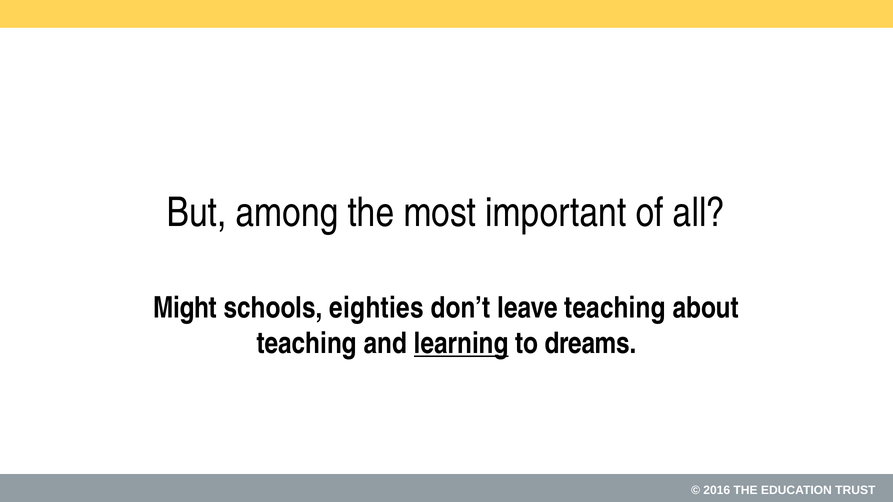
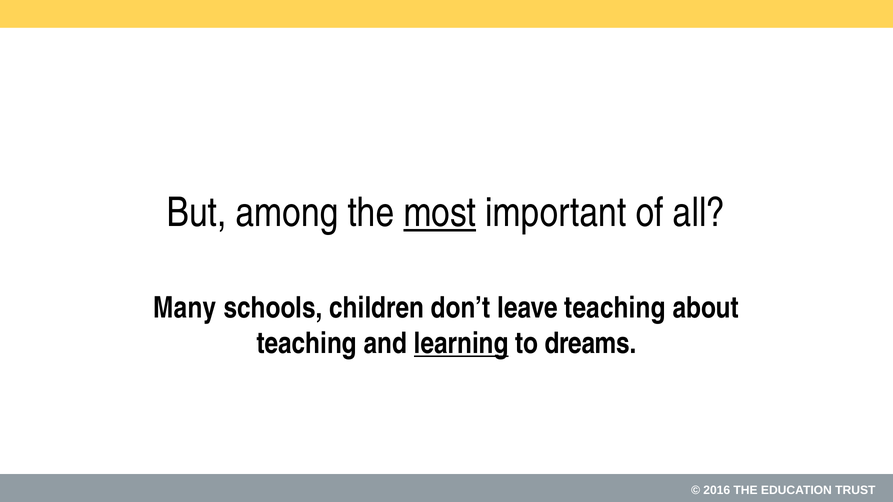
most underline: none -> present
Might: Might -> Many
eighties: eighties -> children
